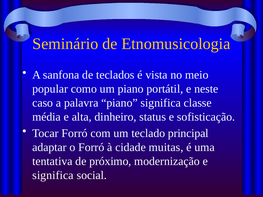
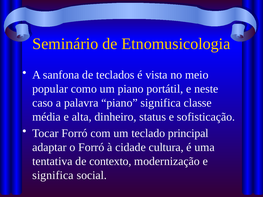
muitas: muitas -> cultura
próximo: próximo -> contexto
